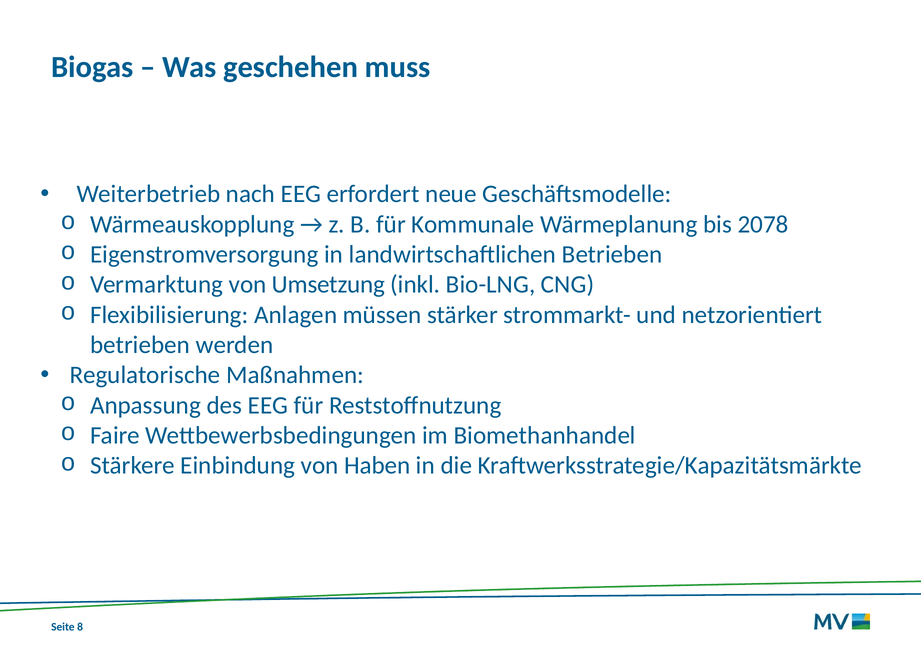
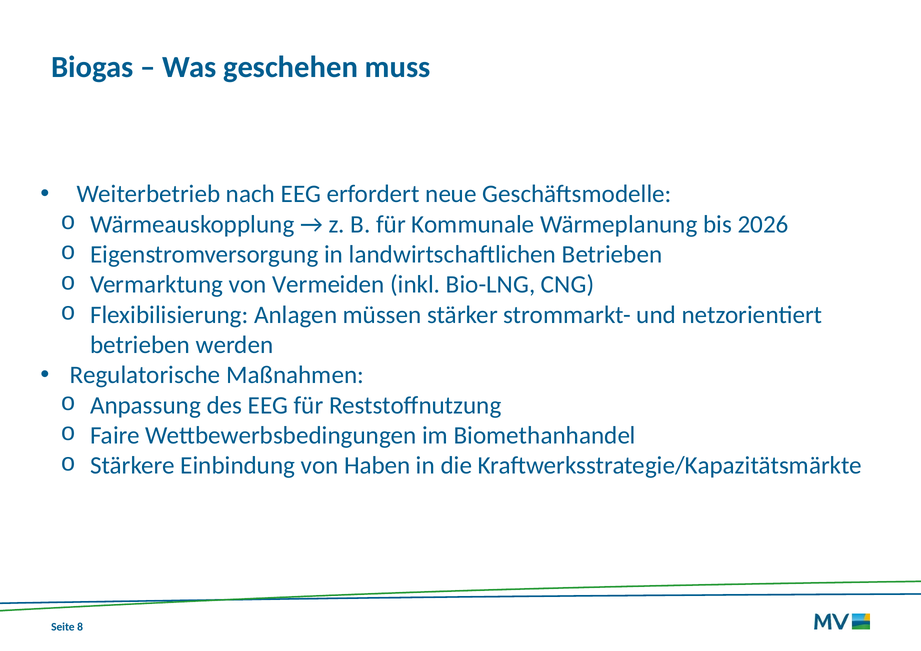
2078: 2078 -> 2026
Umsetzung: Umsetzung -> Vermeiden
